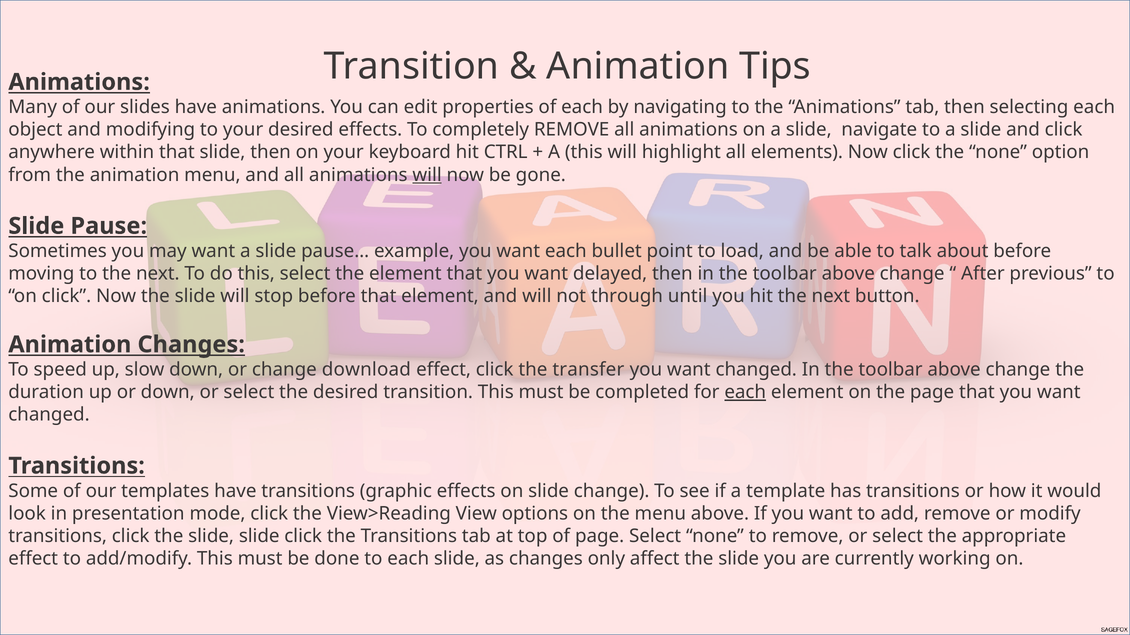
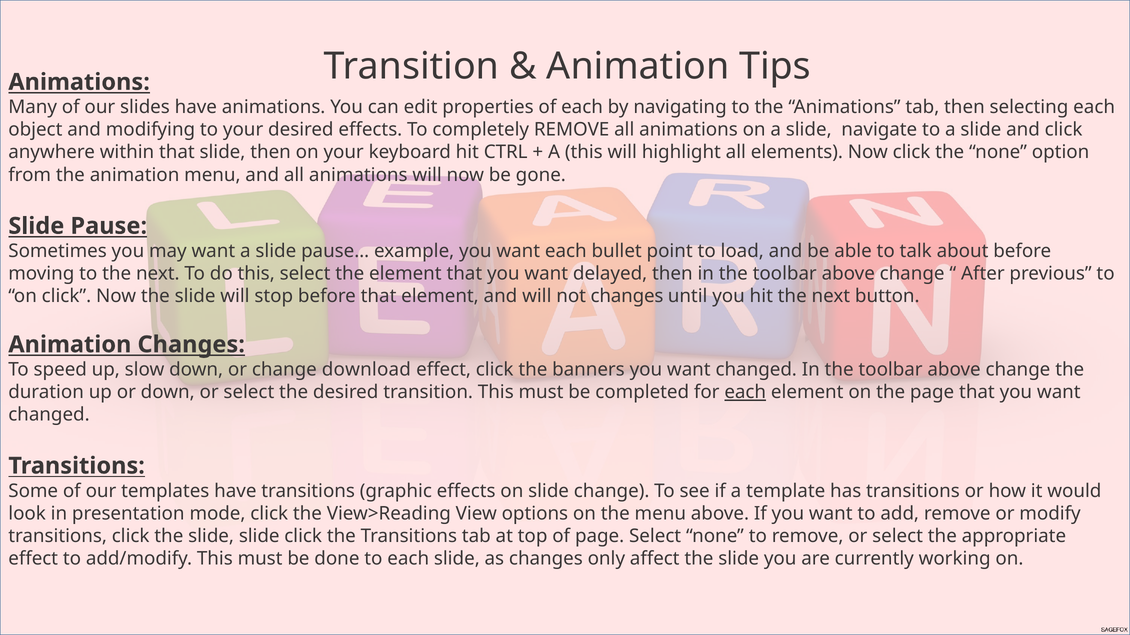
will at (427, 175) underline: present -> none
not through: through -> changes
transfer: transfer -> banners
